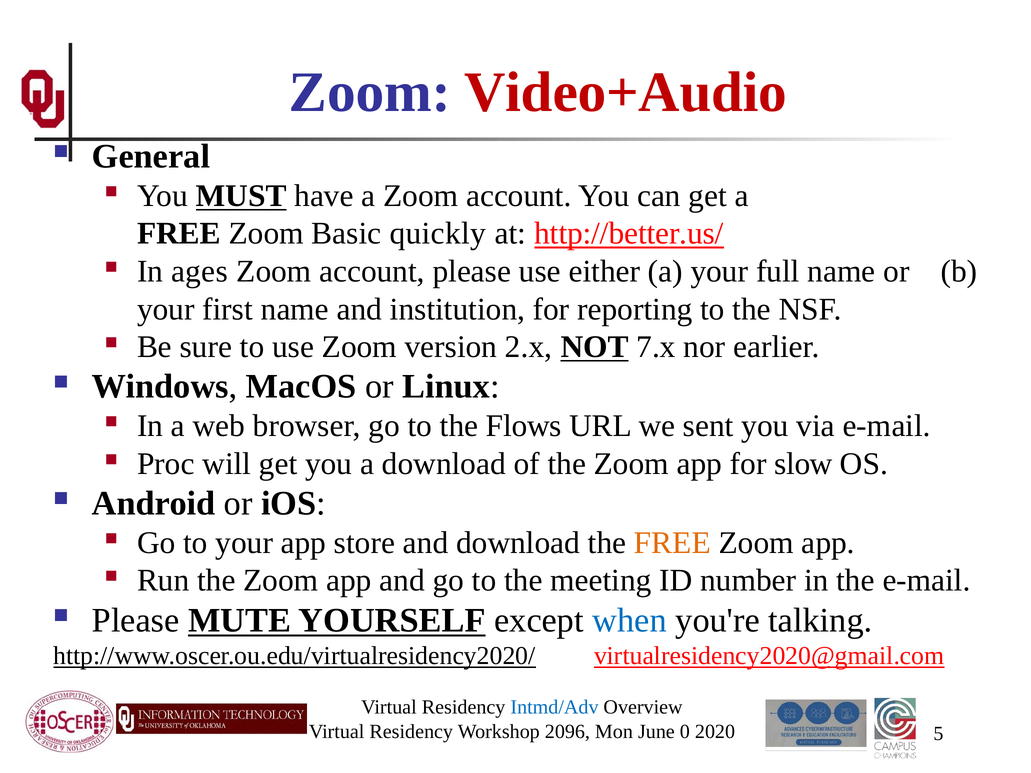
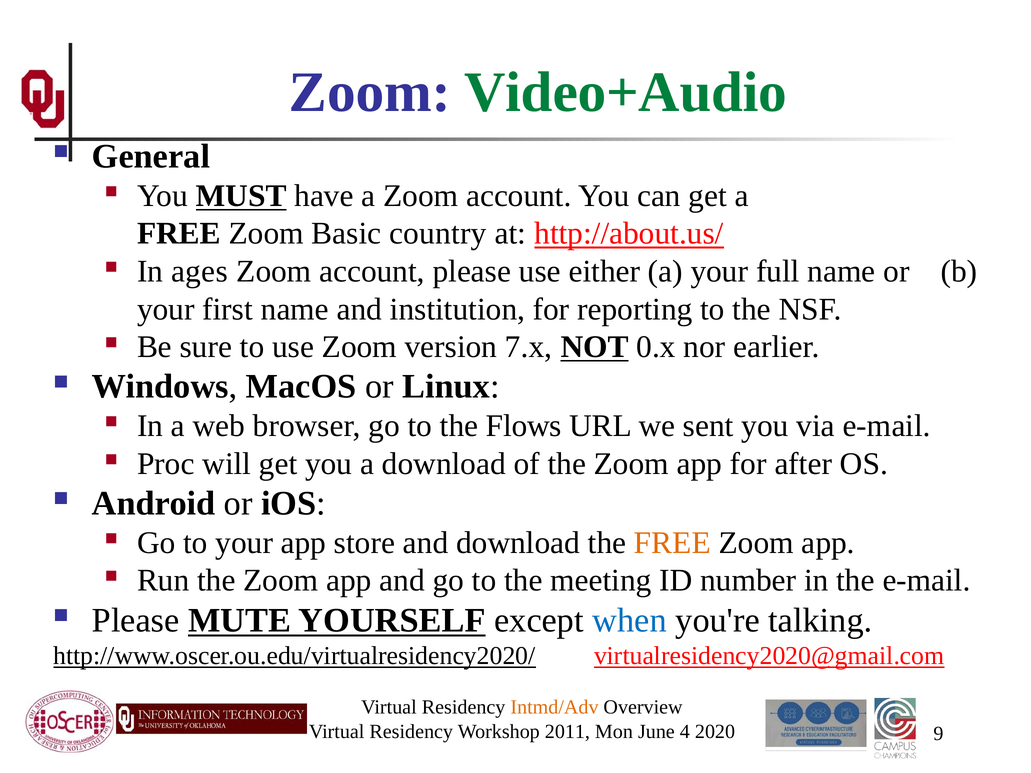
Video+Audio colour: red -> green
quickly: quickly -> country
http://better.us/: http://better.us/ -> http://about.us/
2.x: 2.x -> 7.x
7.x: 7.x -> 0.x
slow: slow -> after
Intmd/Adv colour: blue -> orange
2096: 2096 -> 2011
0: 0 -> 4
5: 5 -> 9
